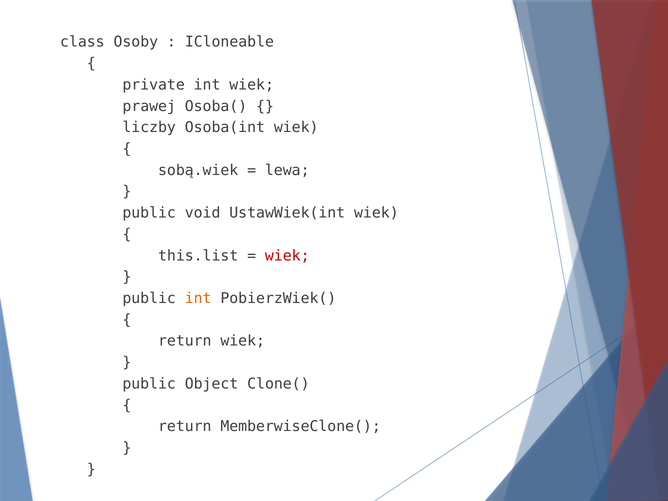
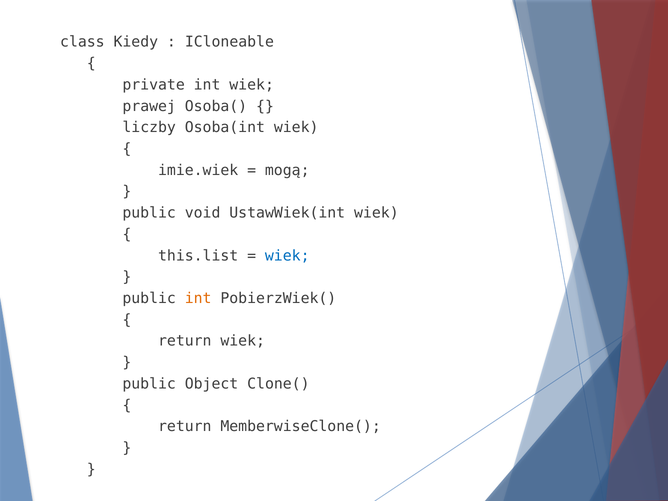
Osoby: Osoby -> Kiedy
sobą.wiek: sobą.wiek -> imie.wiek
lewa: lewa -> mogą
wiek at (287, 256) colour: red -> blue
